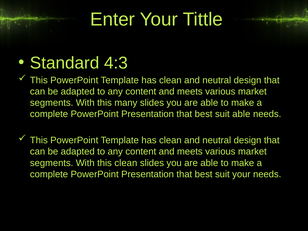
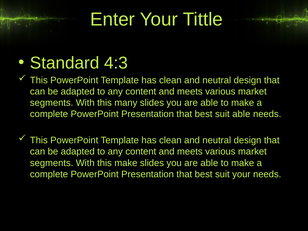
this clean: clean -> make
